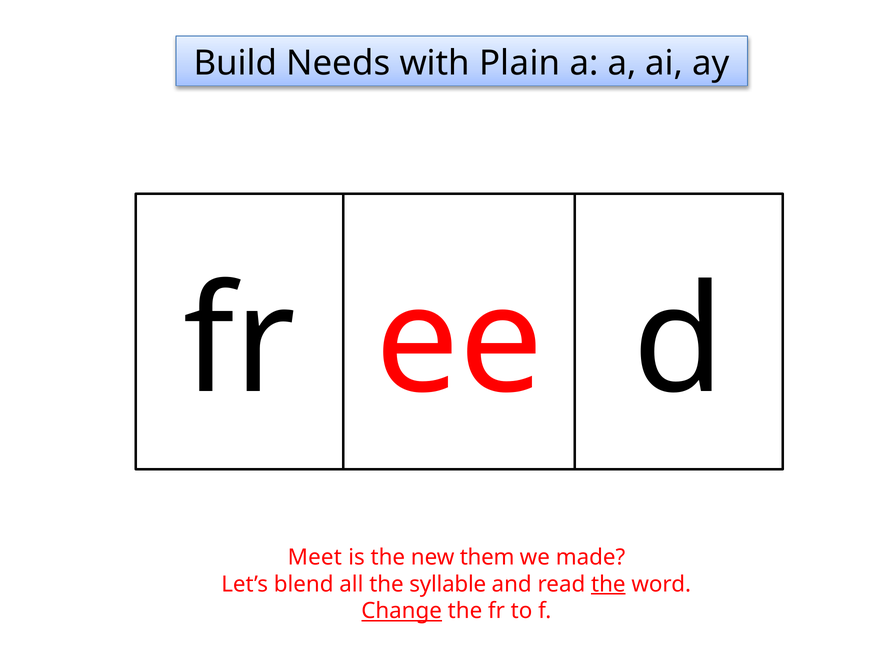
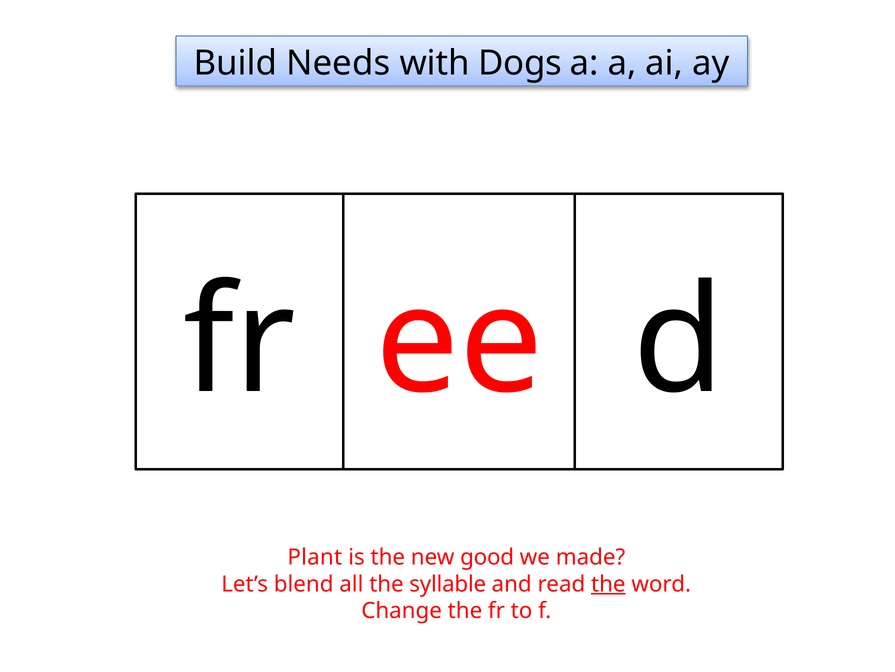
Plain: Plain -> Dogs
Meet: Meet -> Plant
them: them -> good
Change underline: present -> none
